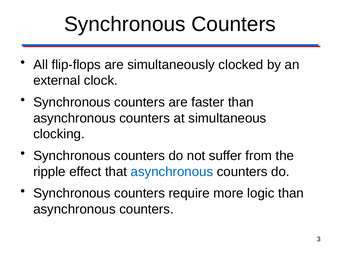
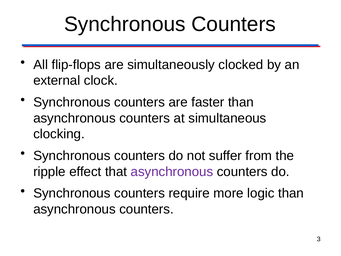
asynchronous at (172, 171) colour: blue -> purple
